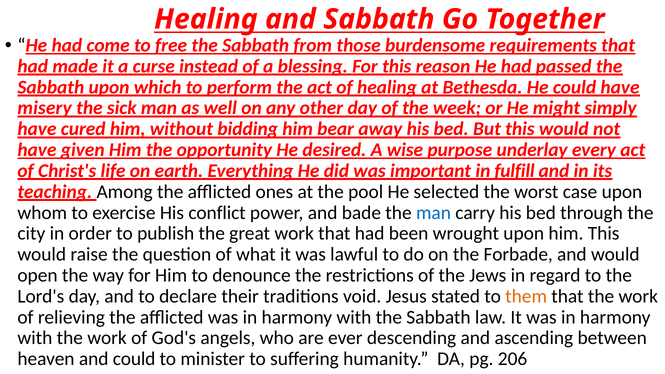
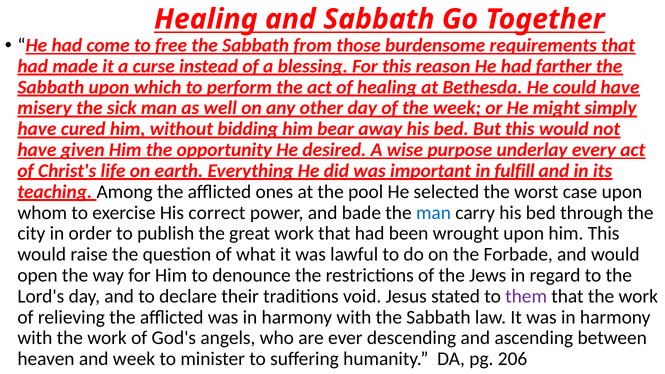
passed: passed -> farther
conflict: conflict -> correct
them colour: orange -> purple
and could: could -> week
